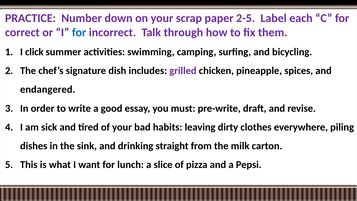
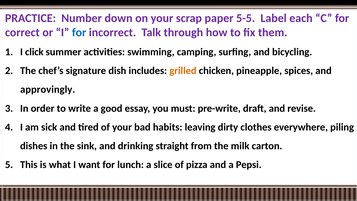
2-5: 2-5 -> 5-5
grilled colour: purple -> orange
endangered: endangered -> approvingly
